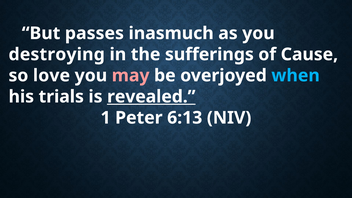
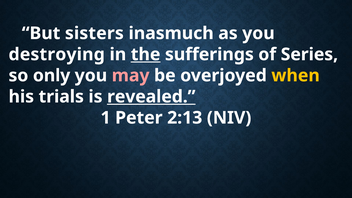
passes: passes -> sisters
the underline: none -> present
Cause: Cause -> Series
love: love -> only
when colour: light blue -> yellow
6:13: 6:13 -> 2:13
